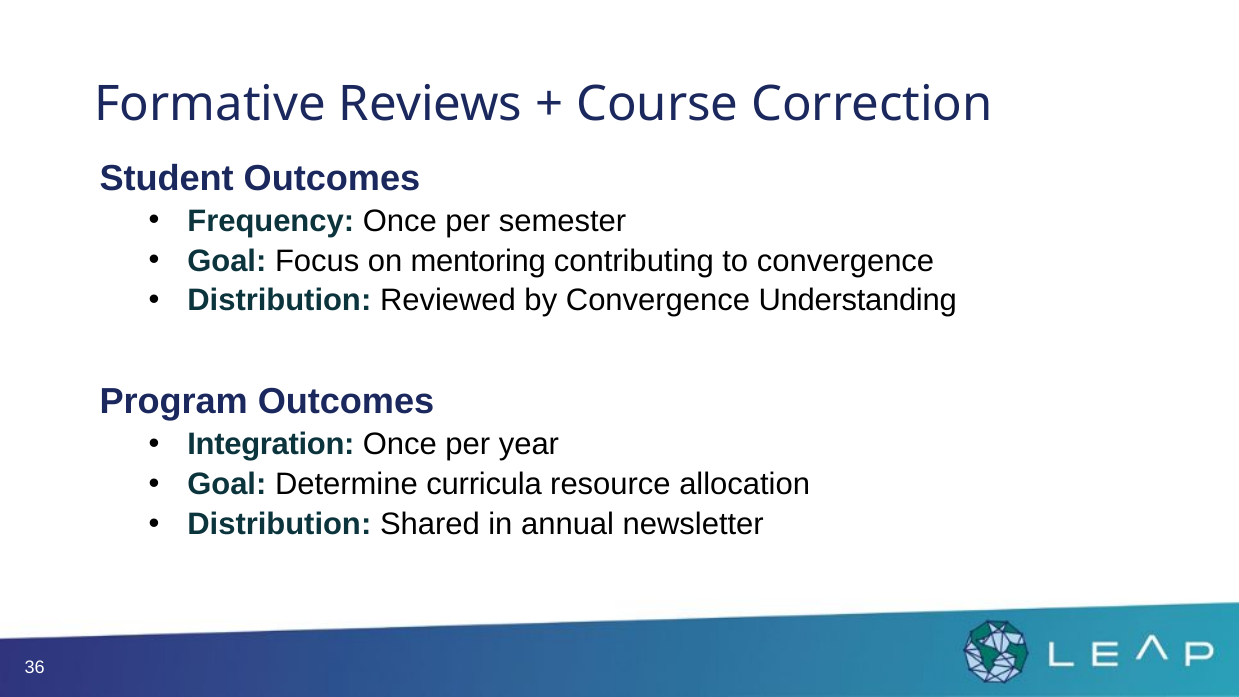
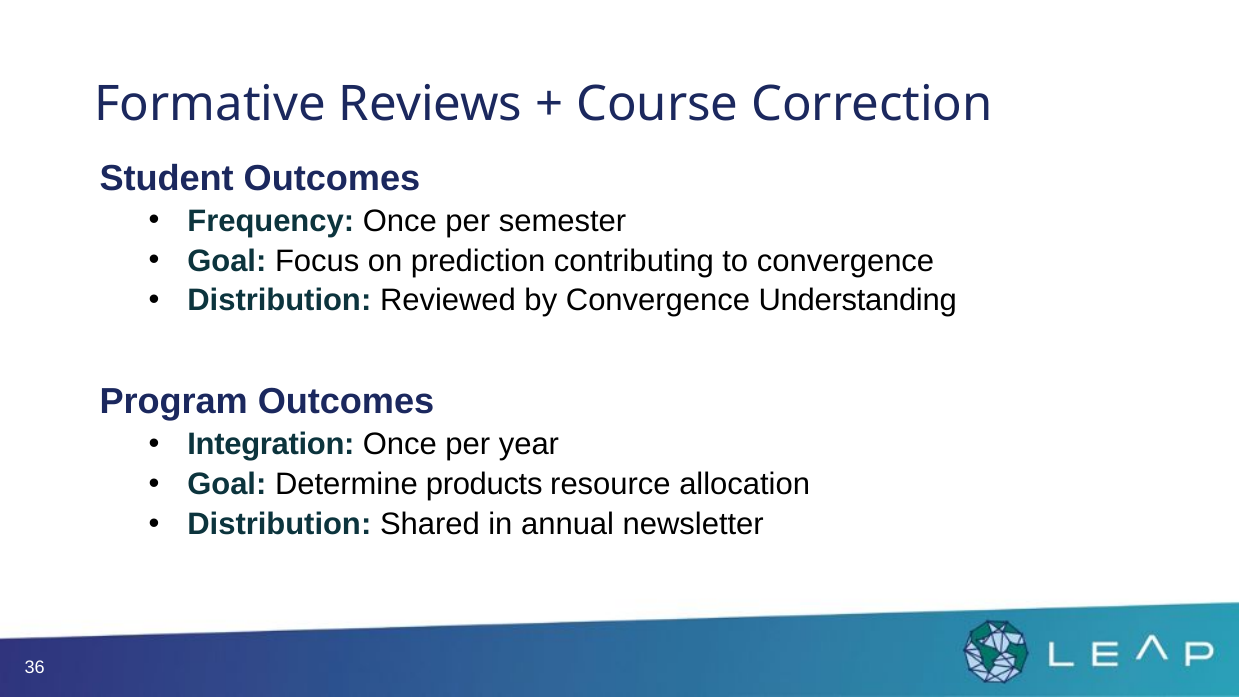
mentoring: mentoring -> prediction
curricula: curricula -> products
